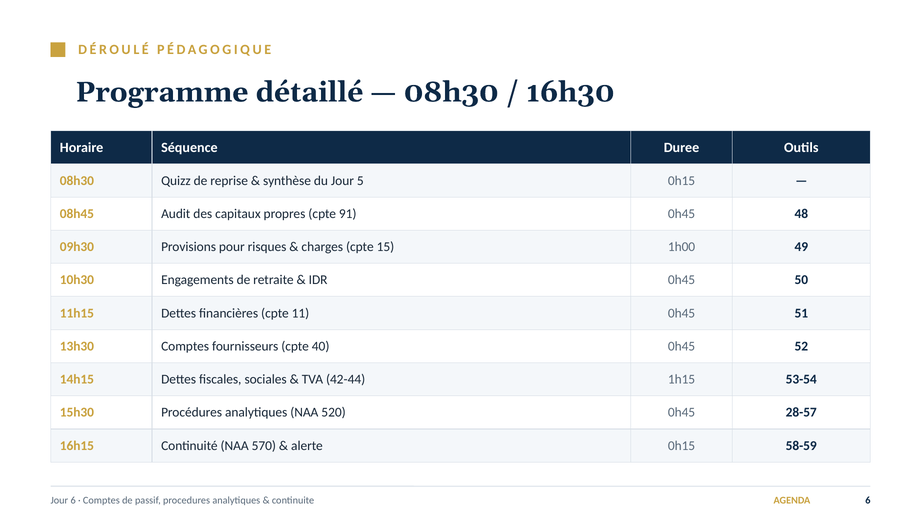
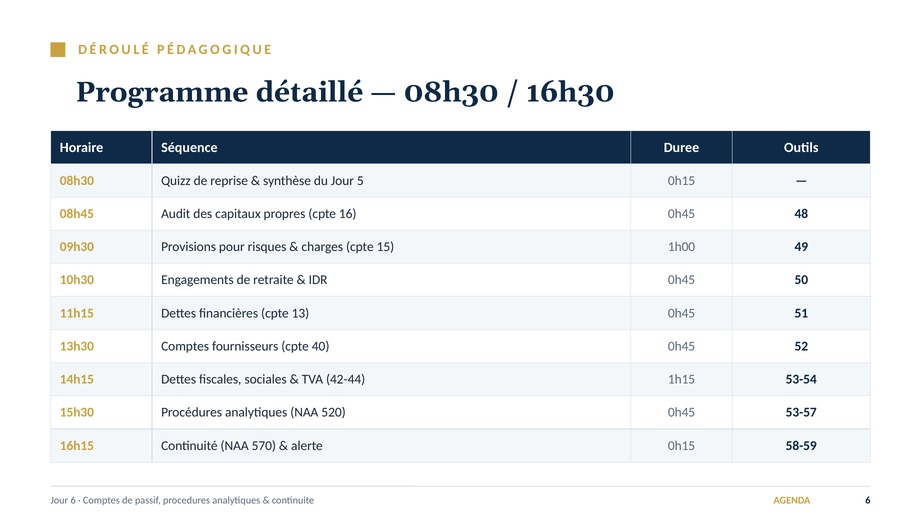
91: 91 -> 16
11: 11 -> 13
28-57: 28-57 -> 53-57
